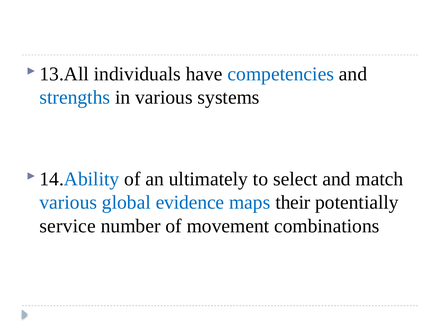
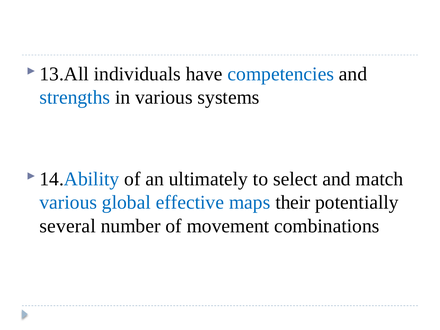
evidence: evidence -> effective
service: service -> several
